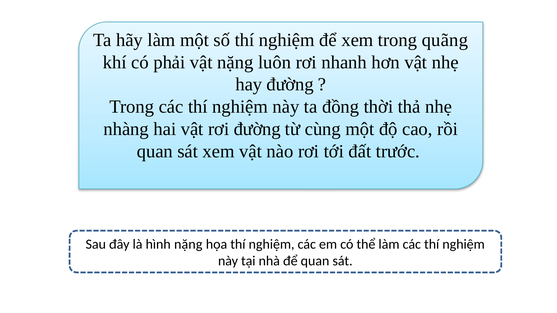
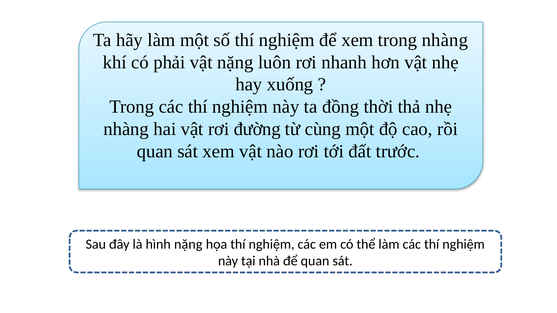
trong quãng: quãng -> nhàng
hay đường: đường -> xuống
